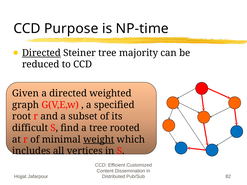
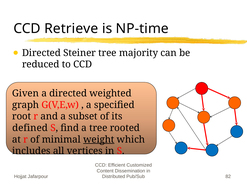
Purpose: Purpose -> Retrieve
Directed at (41, 53) underline: present -> none
difficult: difficult -> defined
